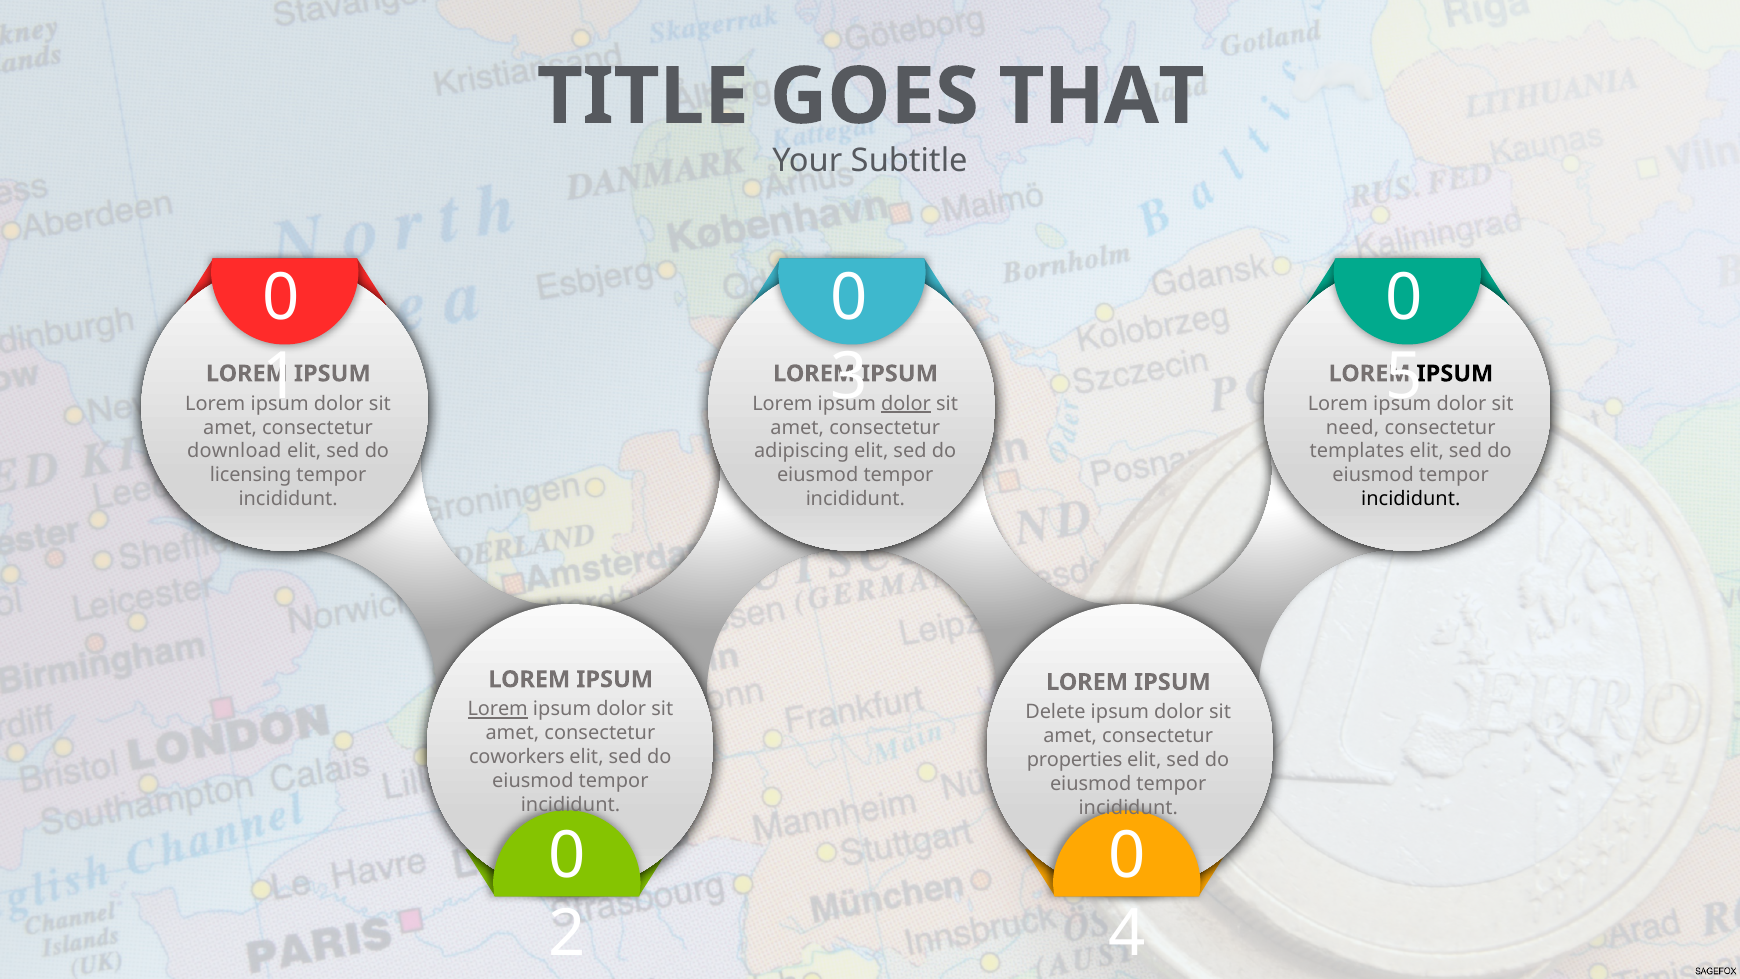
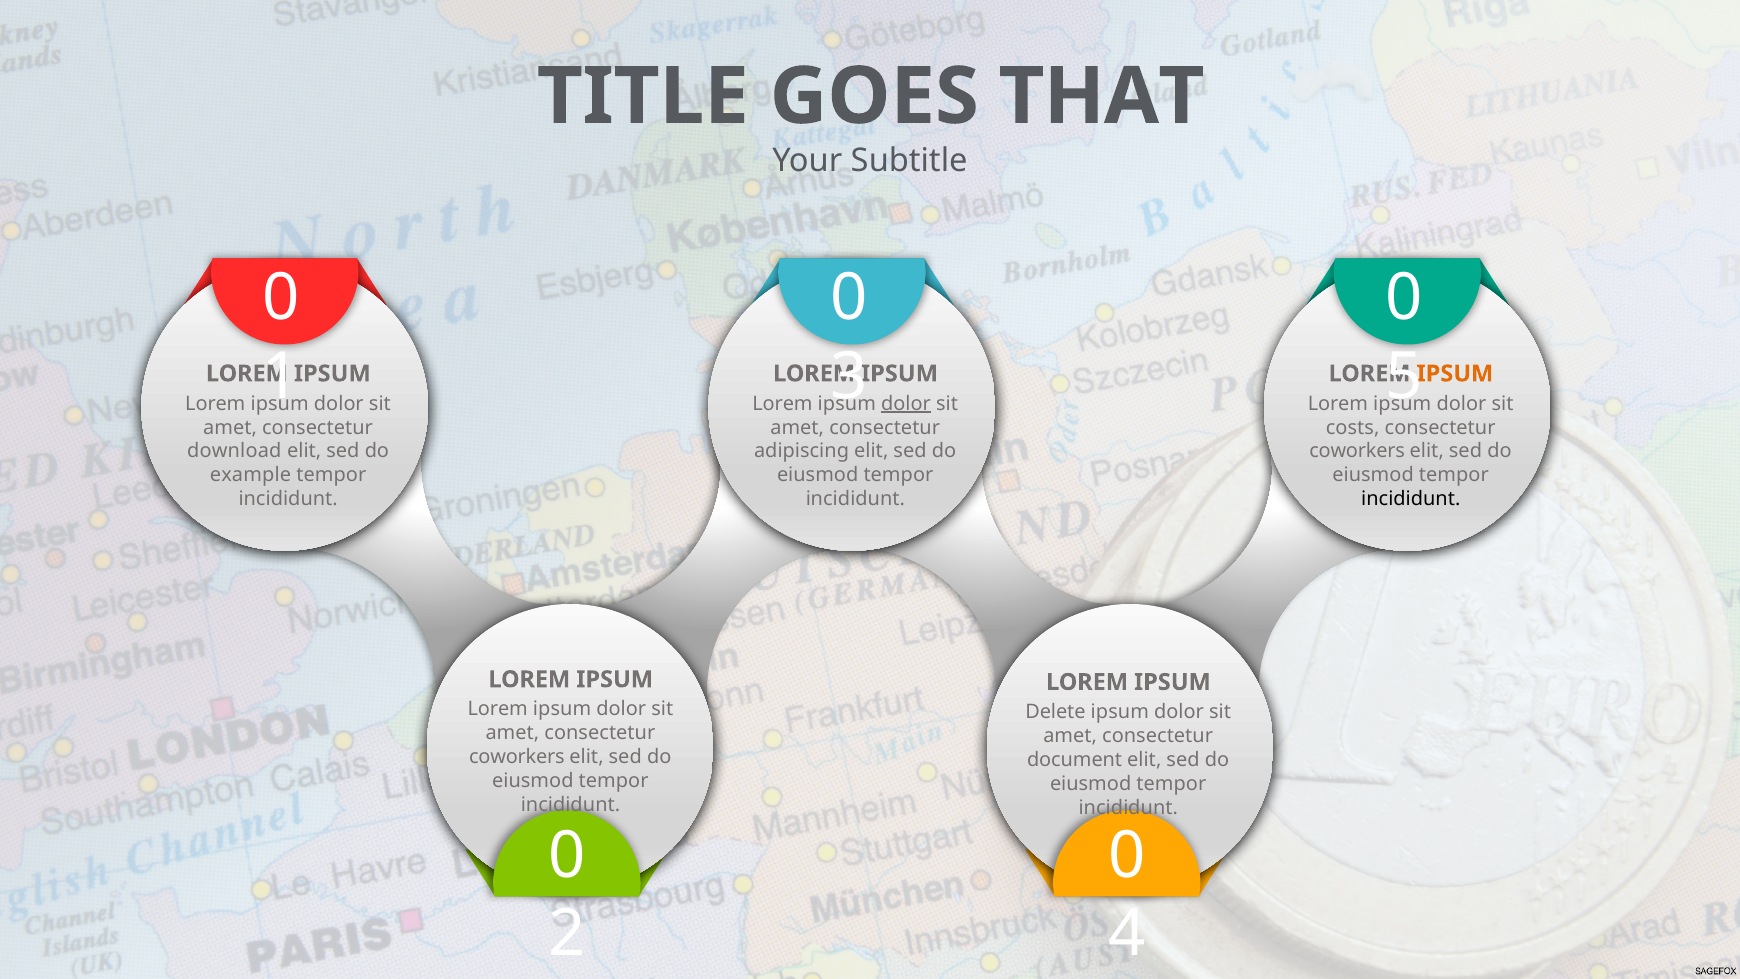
IPSUM at (1455, 374) colour: black -> orange
need: need -> costs
templates at (1357, 451): templates -> coworkers
licensing: licensing -> example
Lorem at (498, 709) underline: present -> none
properties: properties -> document
